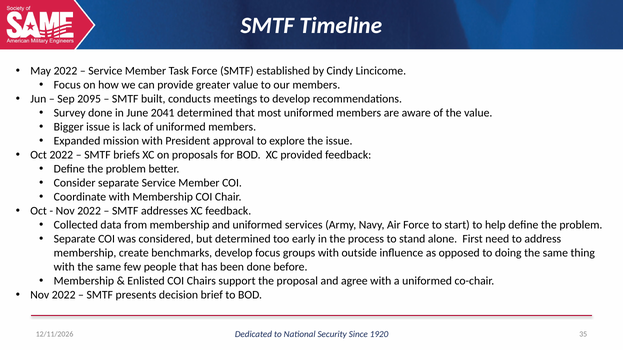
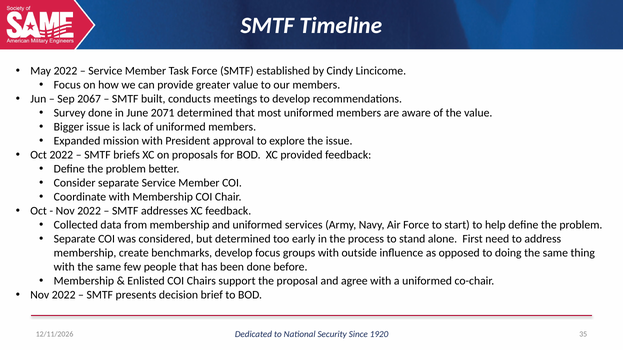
2095: 2095 -> 2067
2041: 2041 -> 2071
